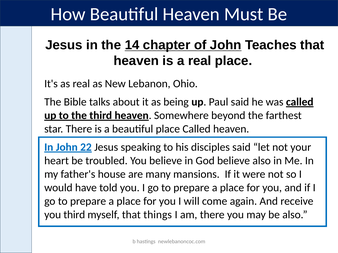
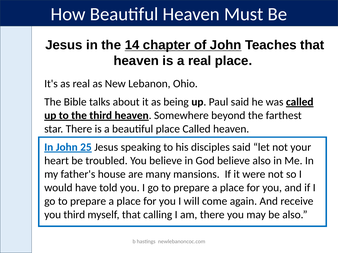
22: 22 -> 25
things: things -> calling
